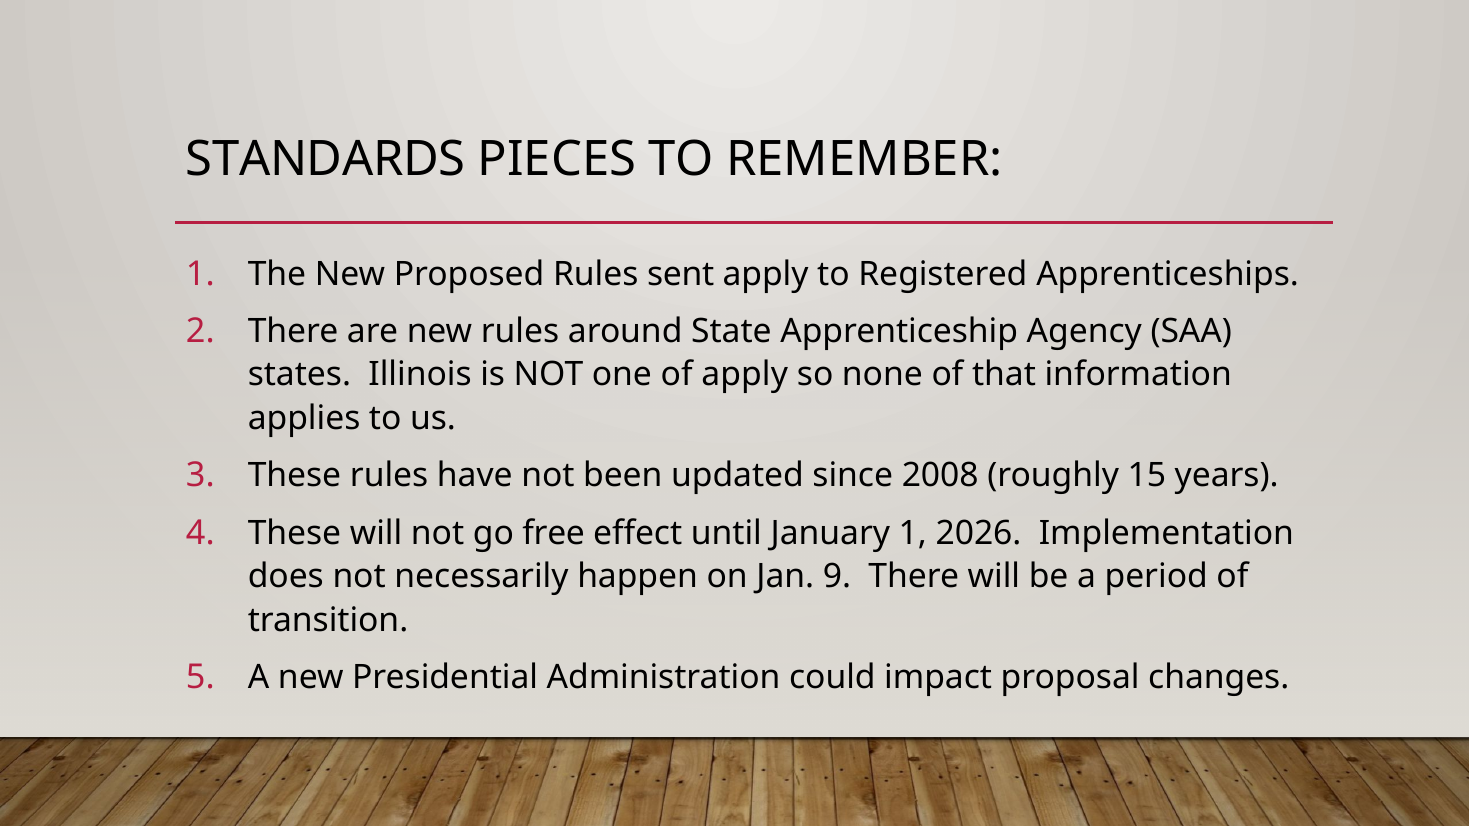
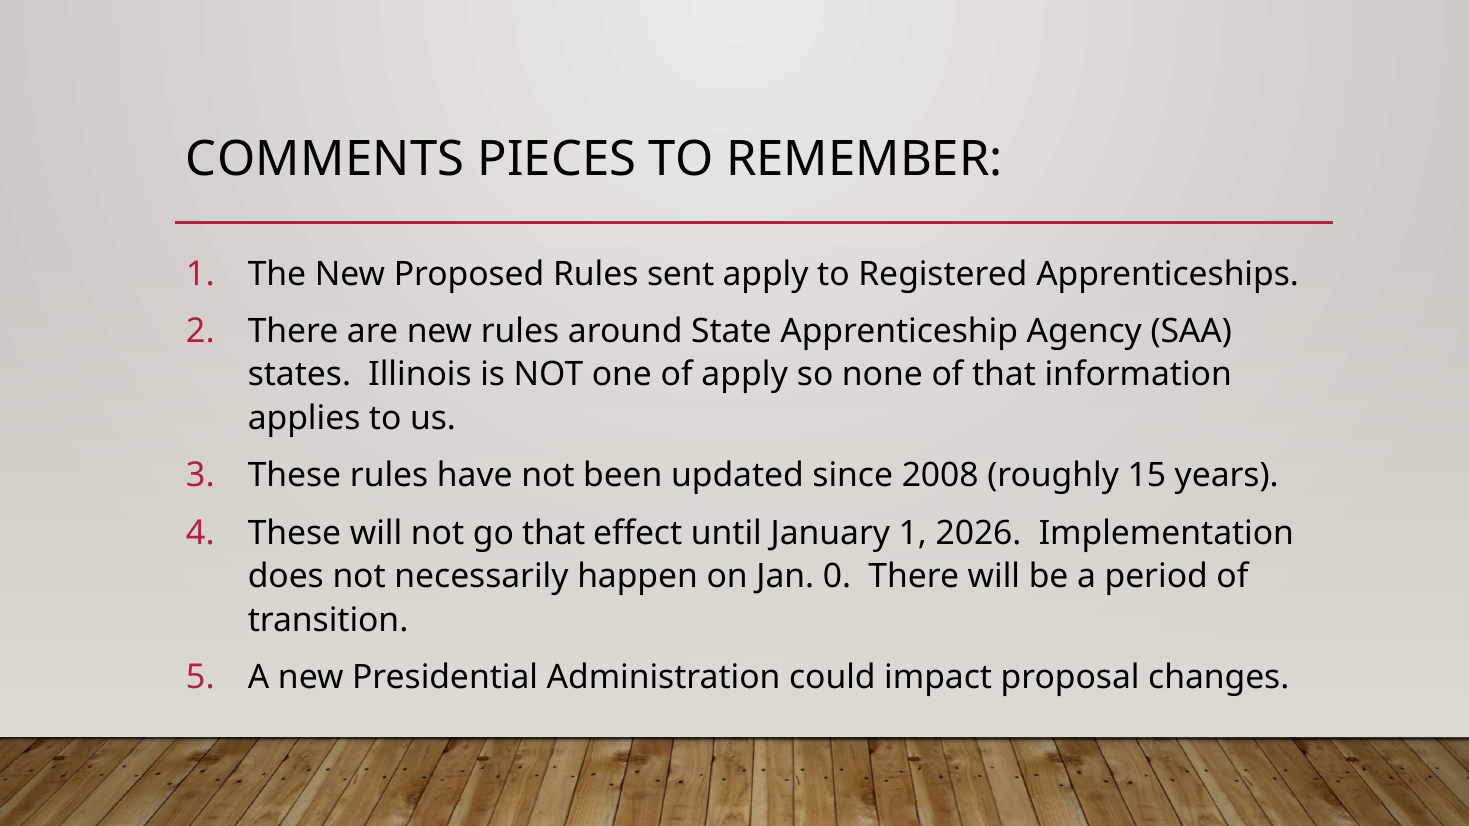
STANDARDS: STANDARDS -> COMMENTS
go free: free -> that
9: 9 -> 0
